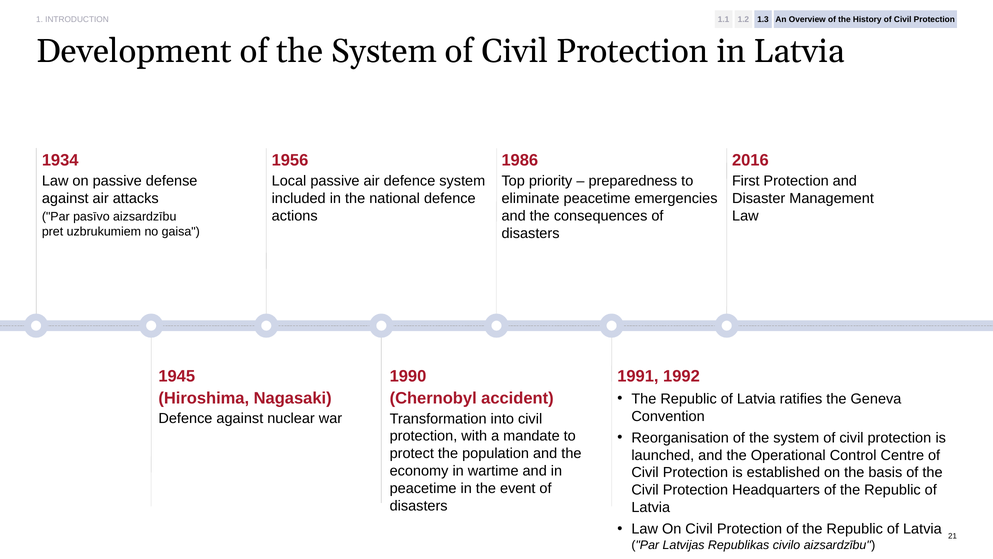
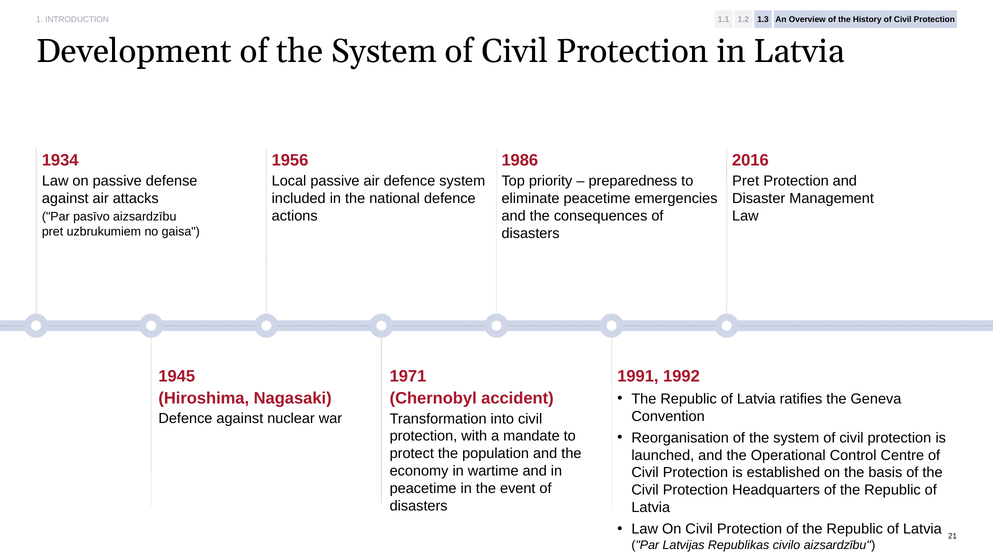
First at (746, 181): First -> Pret
1990: 1990 -> 1971
